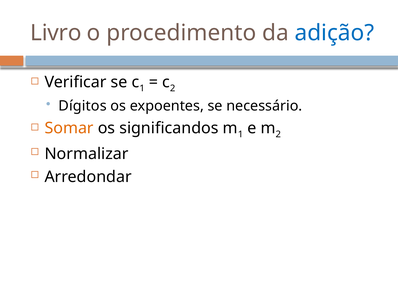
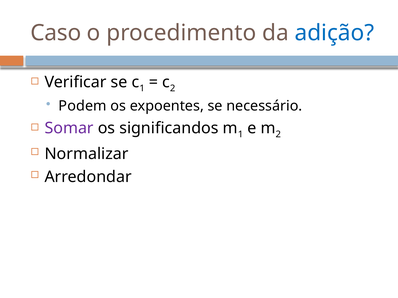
Livro: Livro -> Caso
Dígitos: Dígitos -> Podem
Somar colour: orange -> purple
